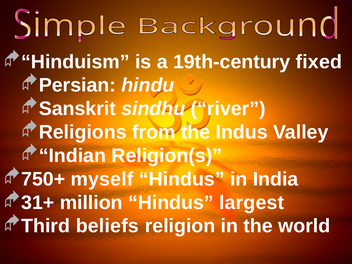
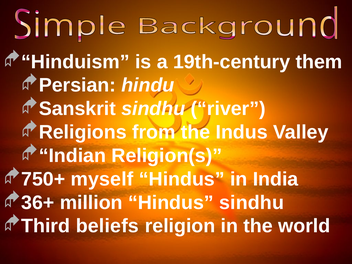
fixed: fixed -> them
31+: 31+ -> 36+
Hindus largest: largest -> sindhu
